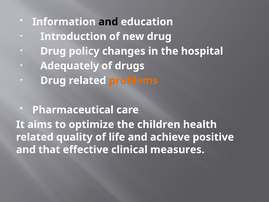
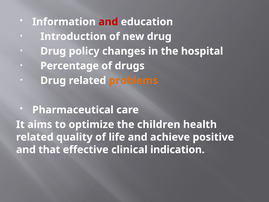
and at (108, 22) colour: black -> red
Adequately: Adequately -> Percentage
measures: measures -> indication
